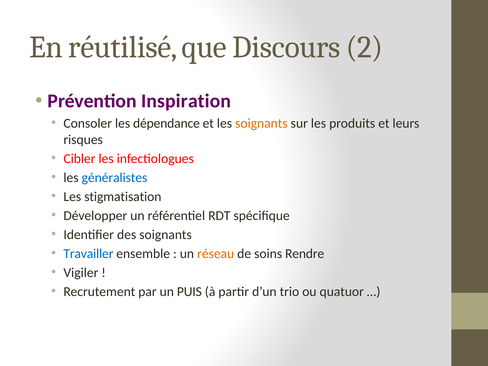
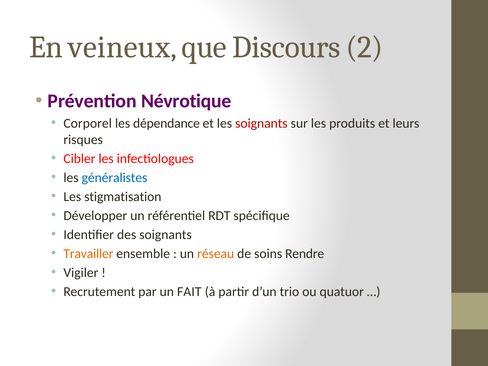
réutilisé: réutilisé -> veineux
Inspiration: Inspiration -> Névrotique
Consoler: Consoler -> Corporel
soignants at (261, 123) colour: orange -> red
Travailler colour: blue -> orange
PUIS: PUIS -> FAIT
